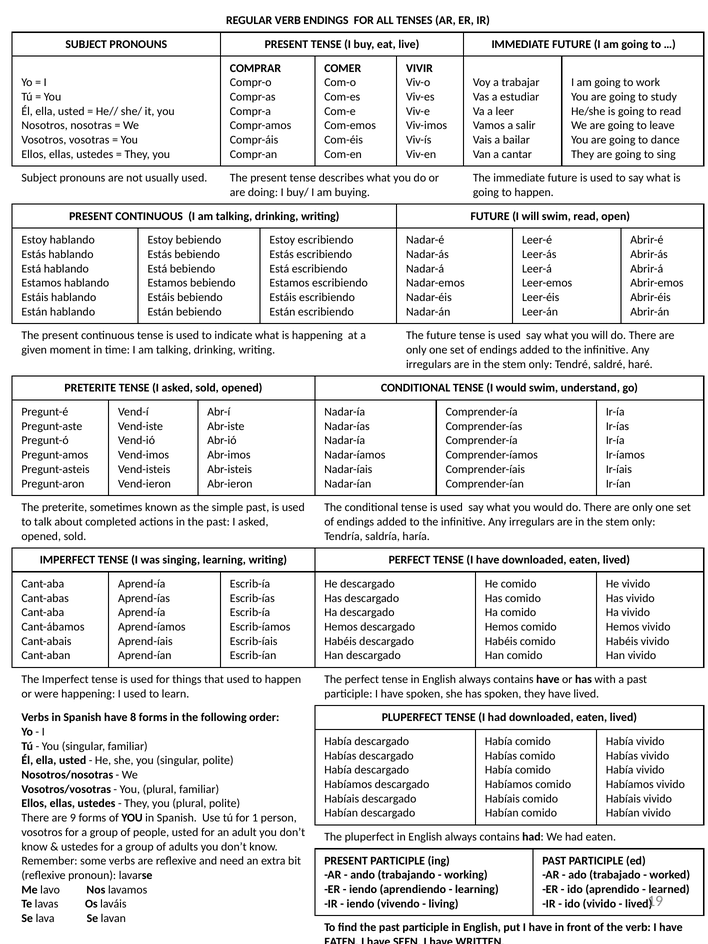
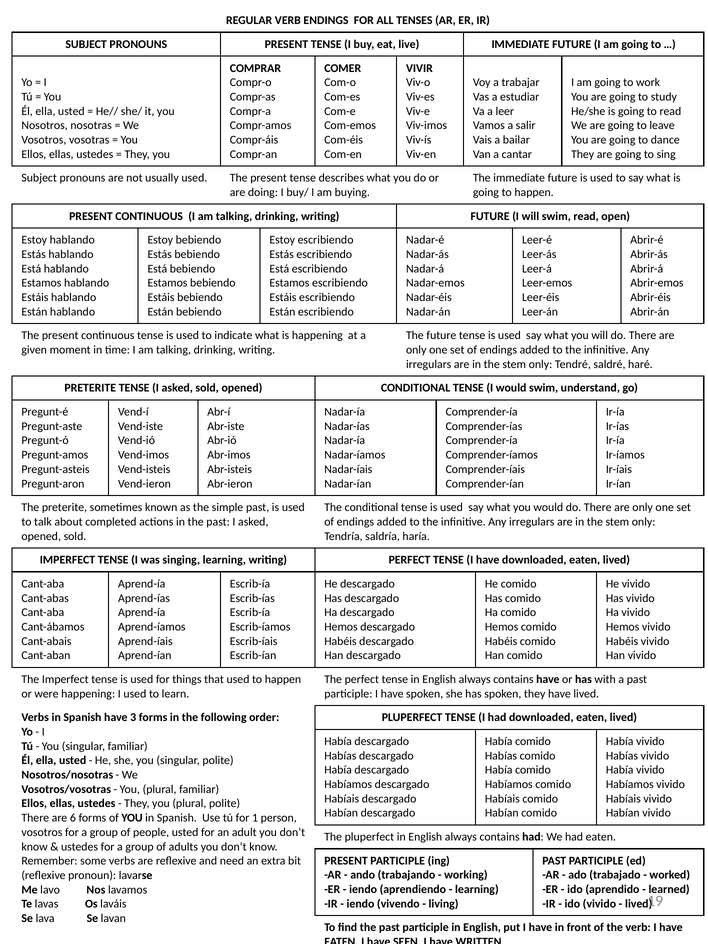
8: 8 -> 3
9: 9 -> 6
